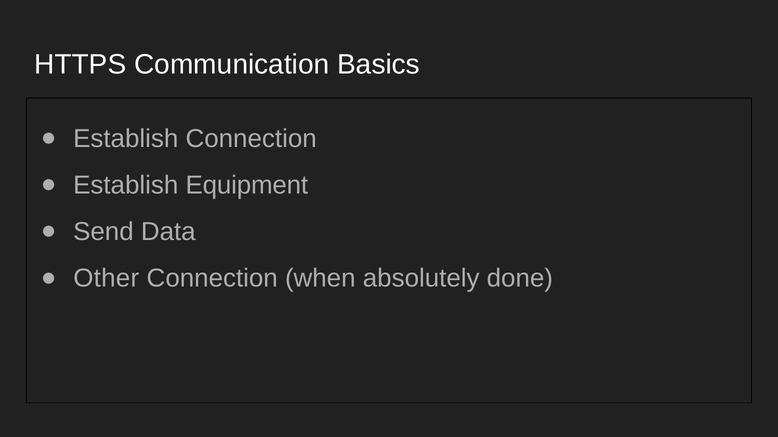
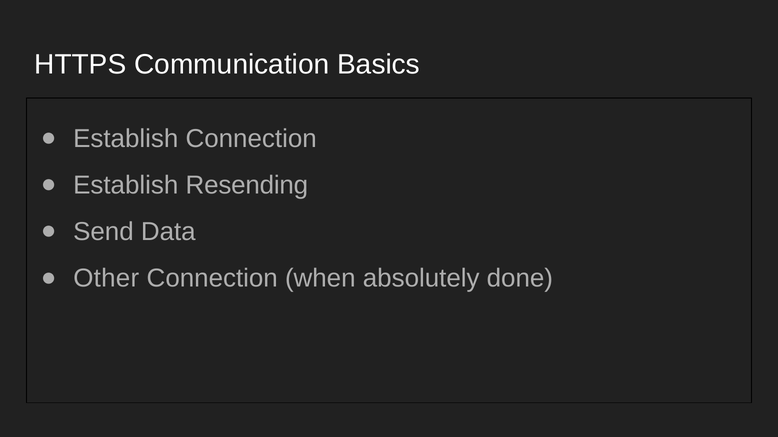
Equipment: Equipment -> Resending
